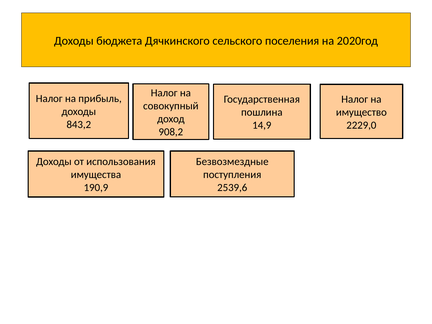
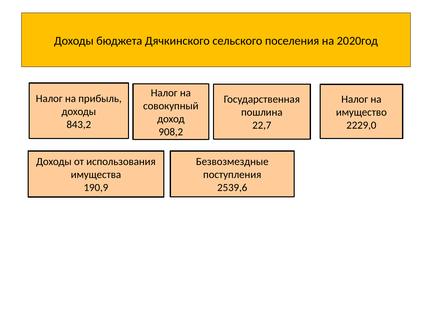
14,9: 14,9 -> 22,7
